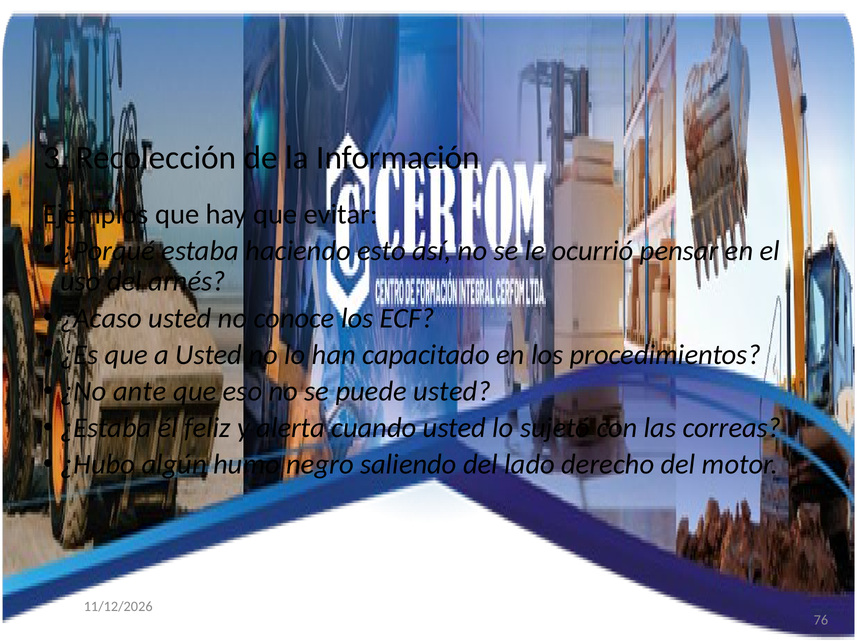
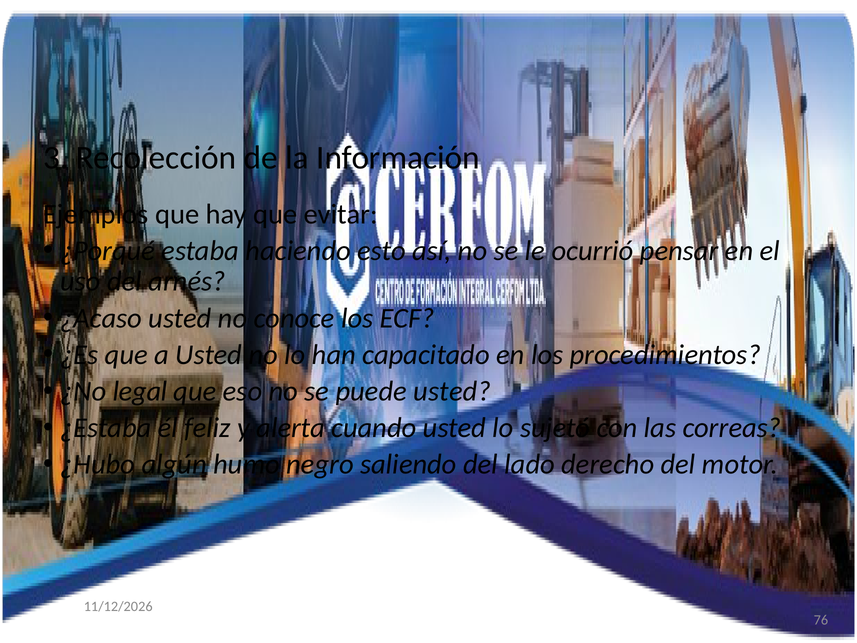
ante: ante -> legal
